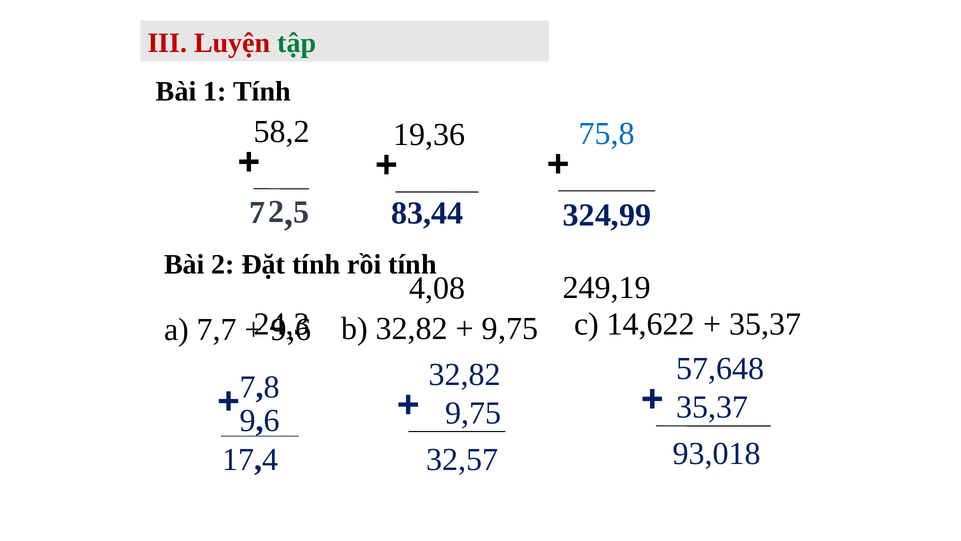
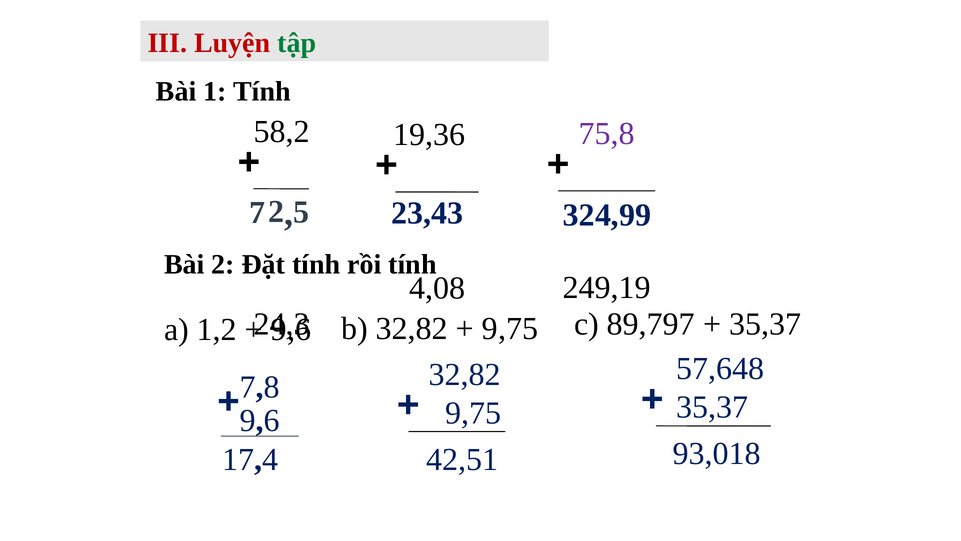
75,8 colour: blue -> purple
83,44: 83,44 -> 23,43
14,622: 14,622 -> 89,797
7,7: 7,7 -> 1,2
32,57: 32,57 -> 42,51
